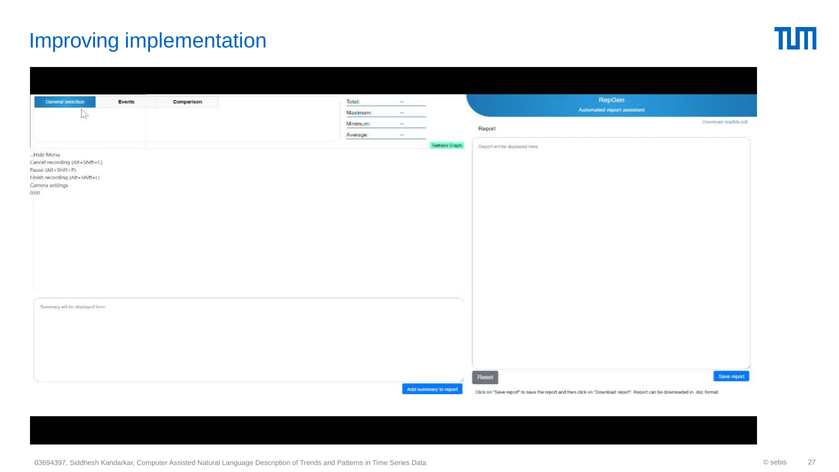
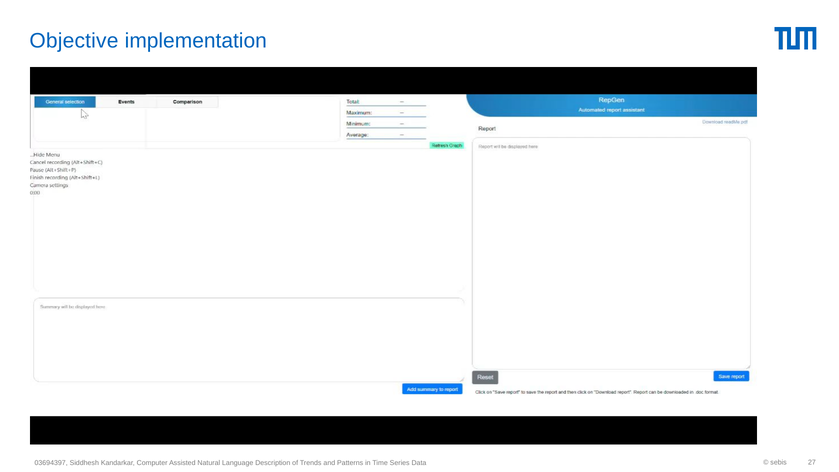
Improving: Improving -> Objective
